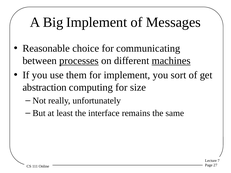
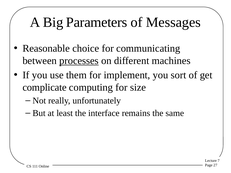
Big Implement: Implement -> Parameters
machines underline: present -> none
abstraction: abstraction -> complicate
